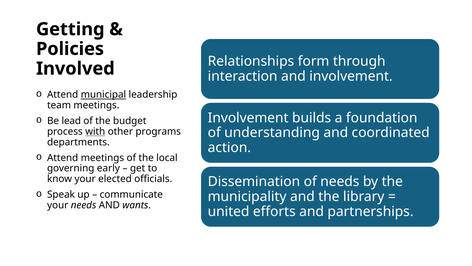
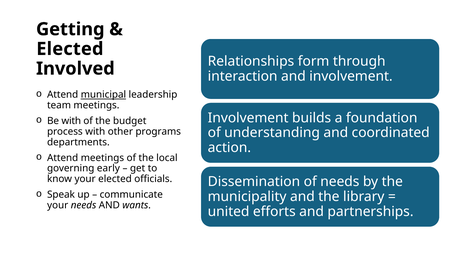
Policies at (70, 49): Policies -> Elected
Be lead: lead -> with
with at (95, 131) underline: present -> none
